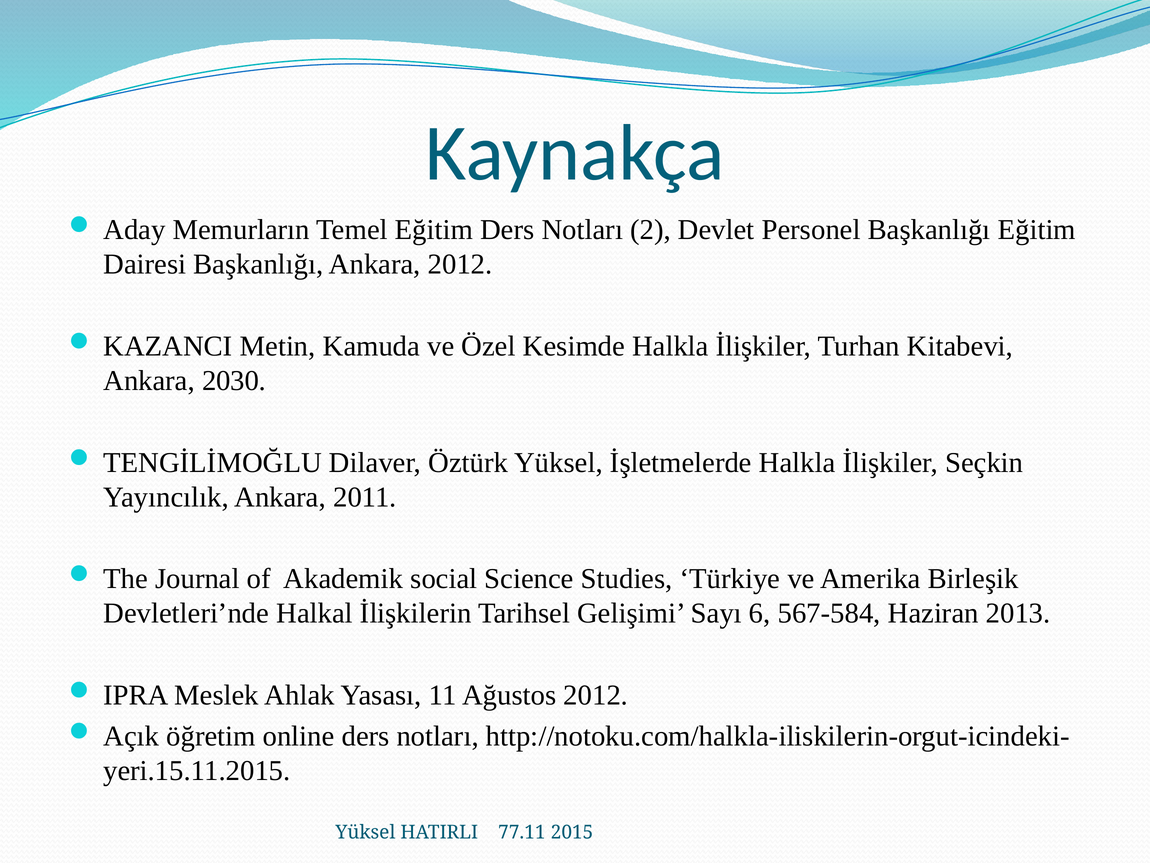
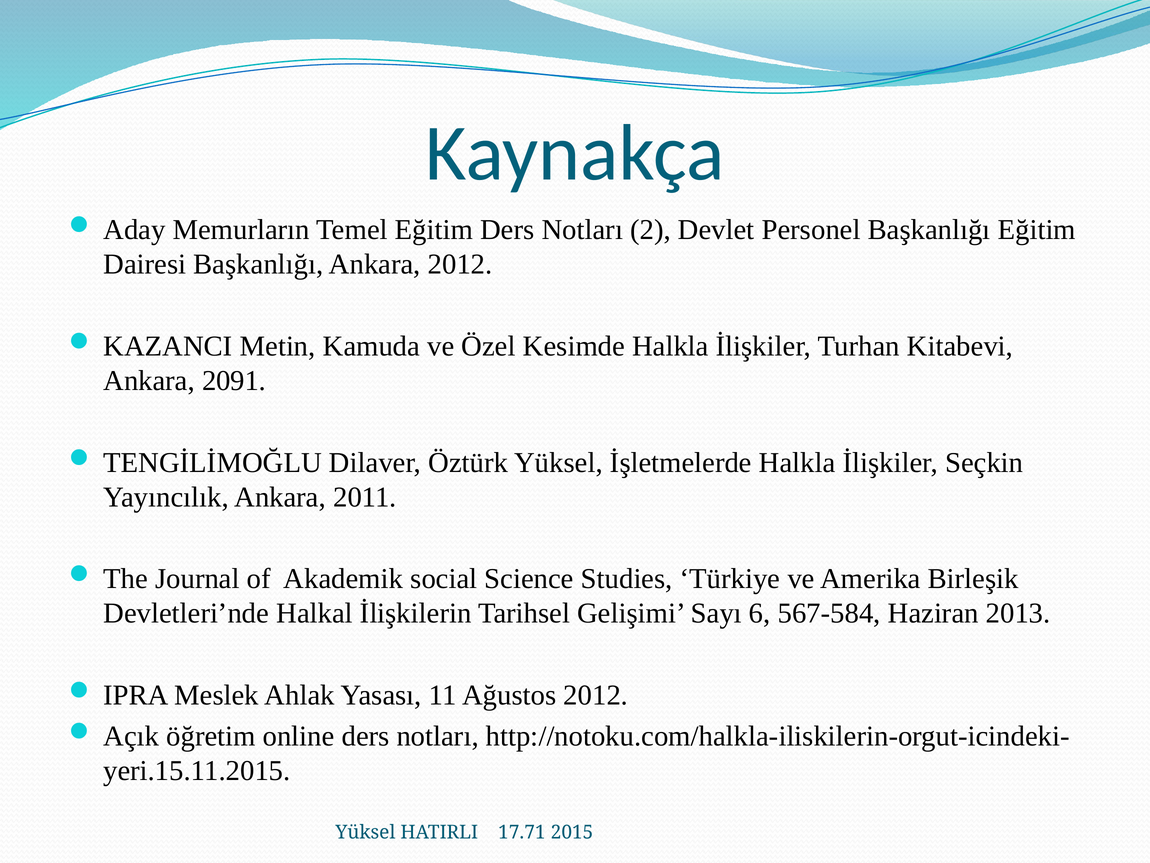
2030: 2030 -> 2091
77.11: 77.11 -> 17.71
